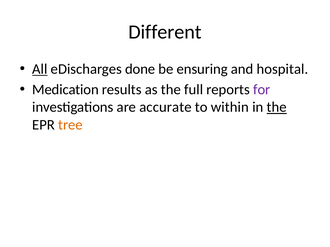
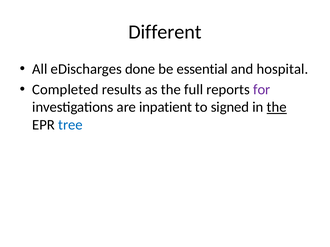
All underline: present -> none
ensuring: ensuring -> essential
Medication: Medication -> Completed
accurate: accurate -> inpatient
within: within -> signed
tree colour: orange -> blue
